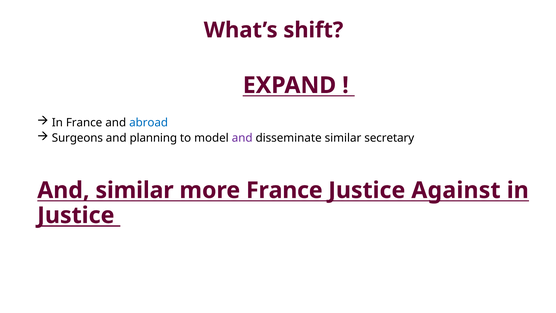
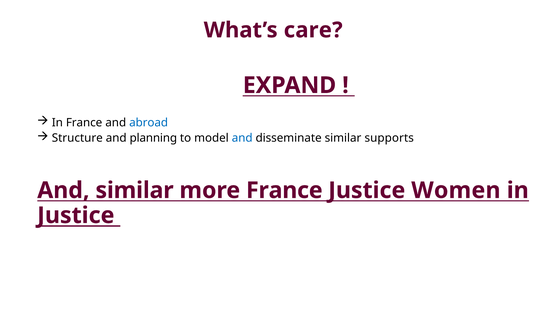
shift: shift -> care
Surgeons: Surgeons -> Structure
and at (242, 138) colour: purple -> blue
secretary: secretary -> supports
Against: Against -> Women
